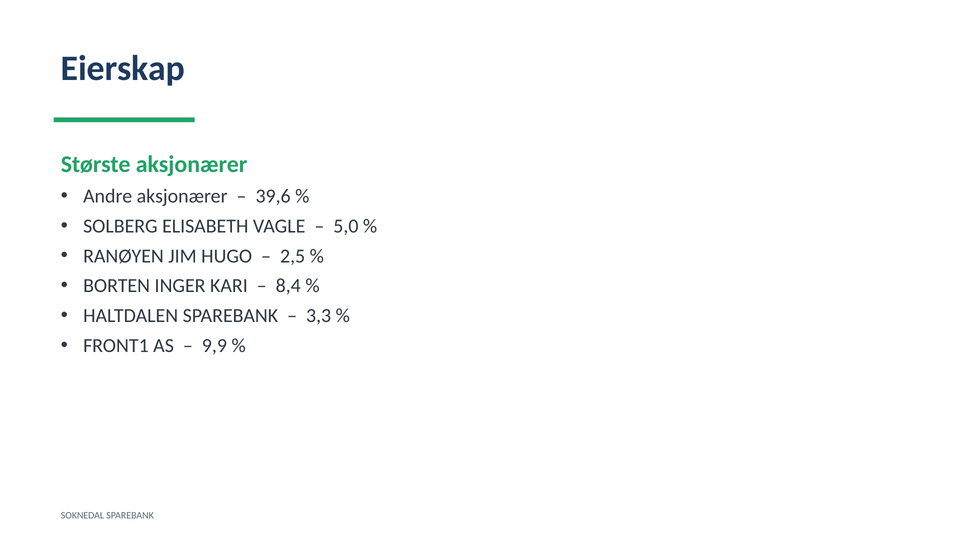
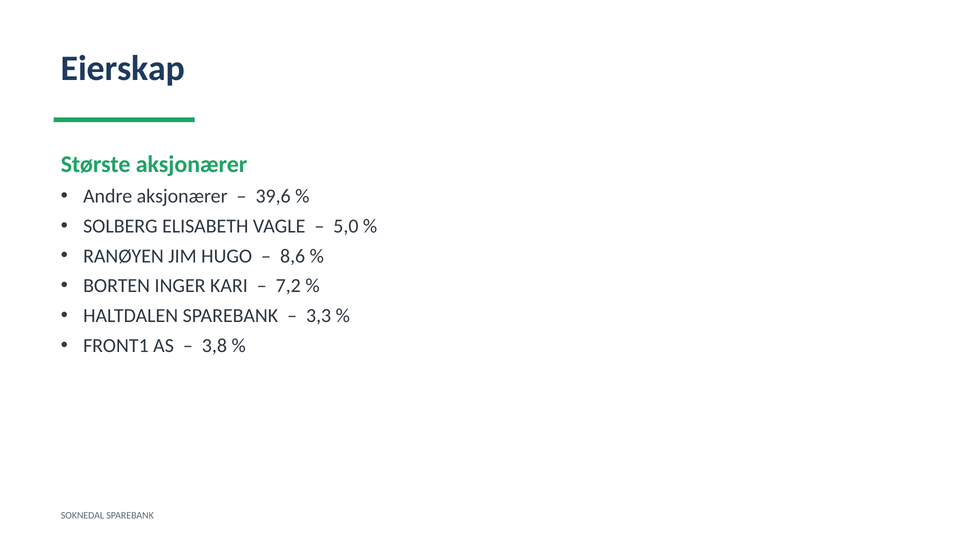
2,5: 2,5 -> 8,6
8,4: 8,4 -> 7,2
9,9: 9,9 -> 3,8
